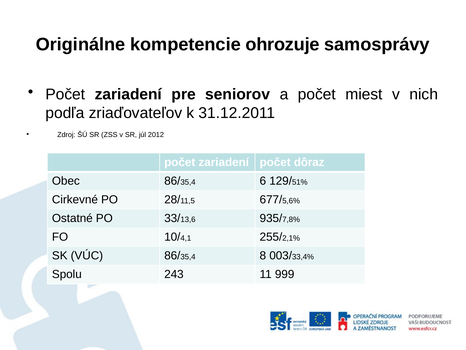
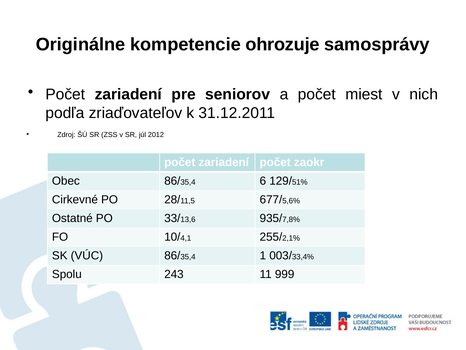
dôraz: dôraz -> zaokr
8: 8 -> 1
